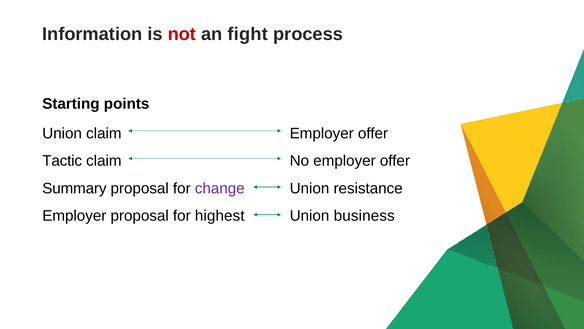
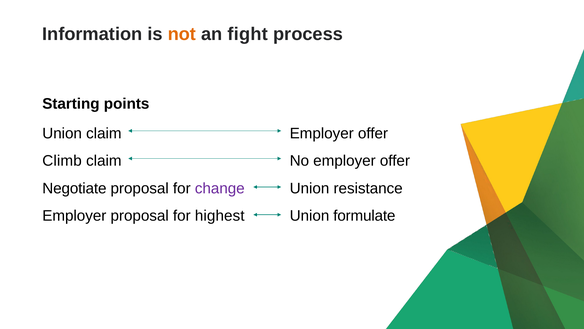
not colour: red -> orange
Tactic: Tactic -> Climb
Summary: Summary -> Negotiate
business: business -> formulate
